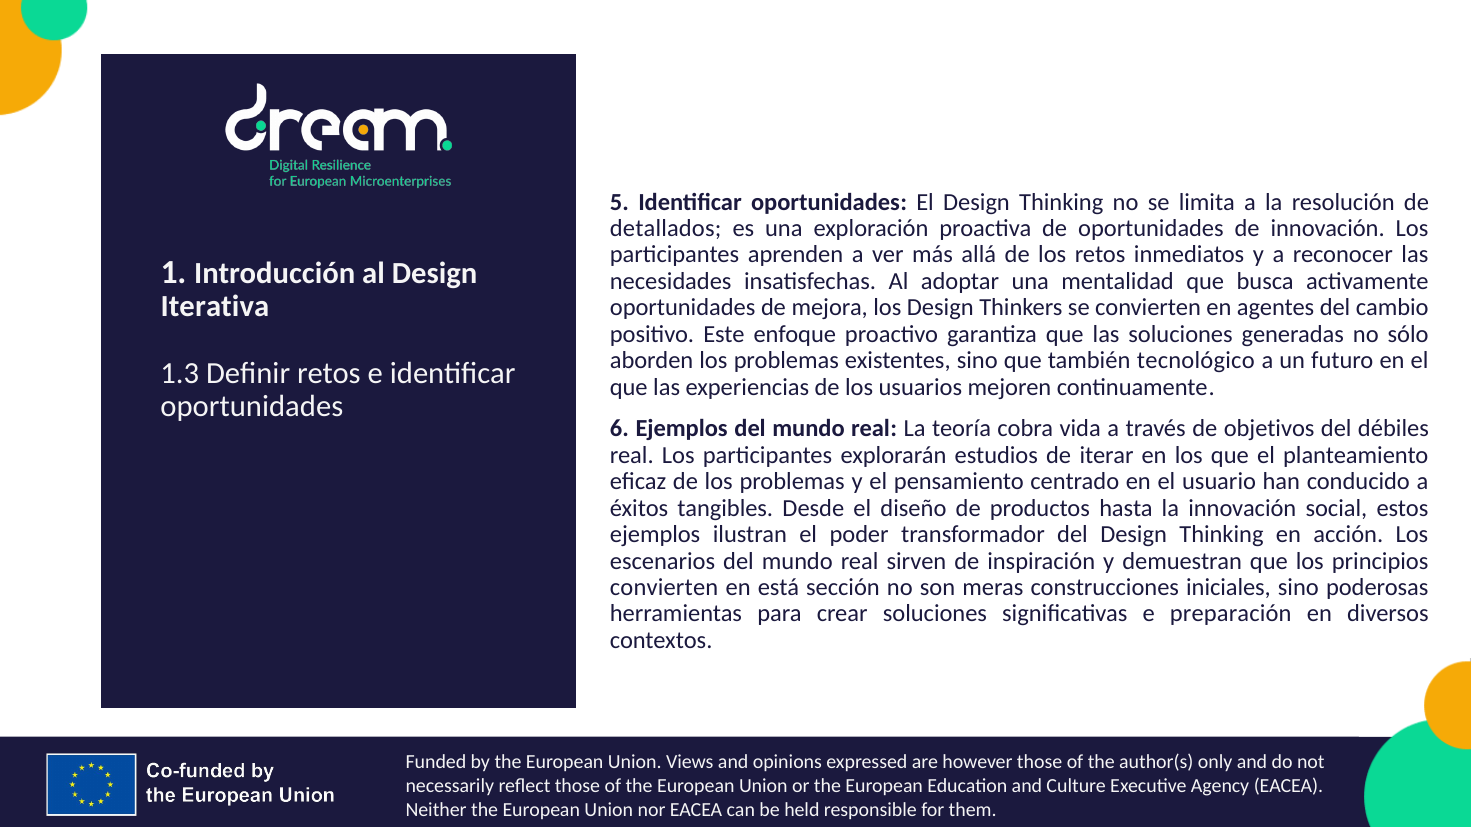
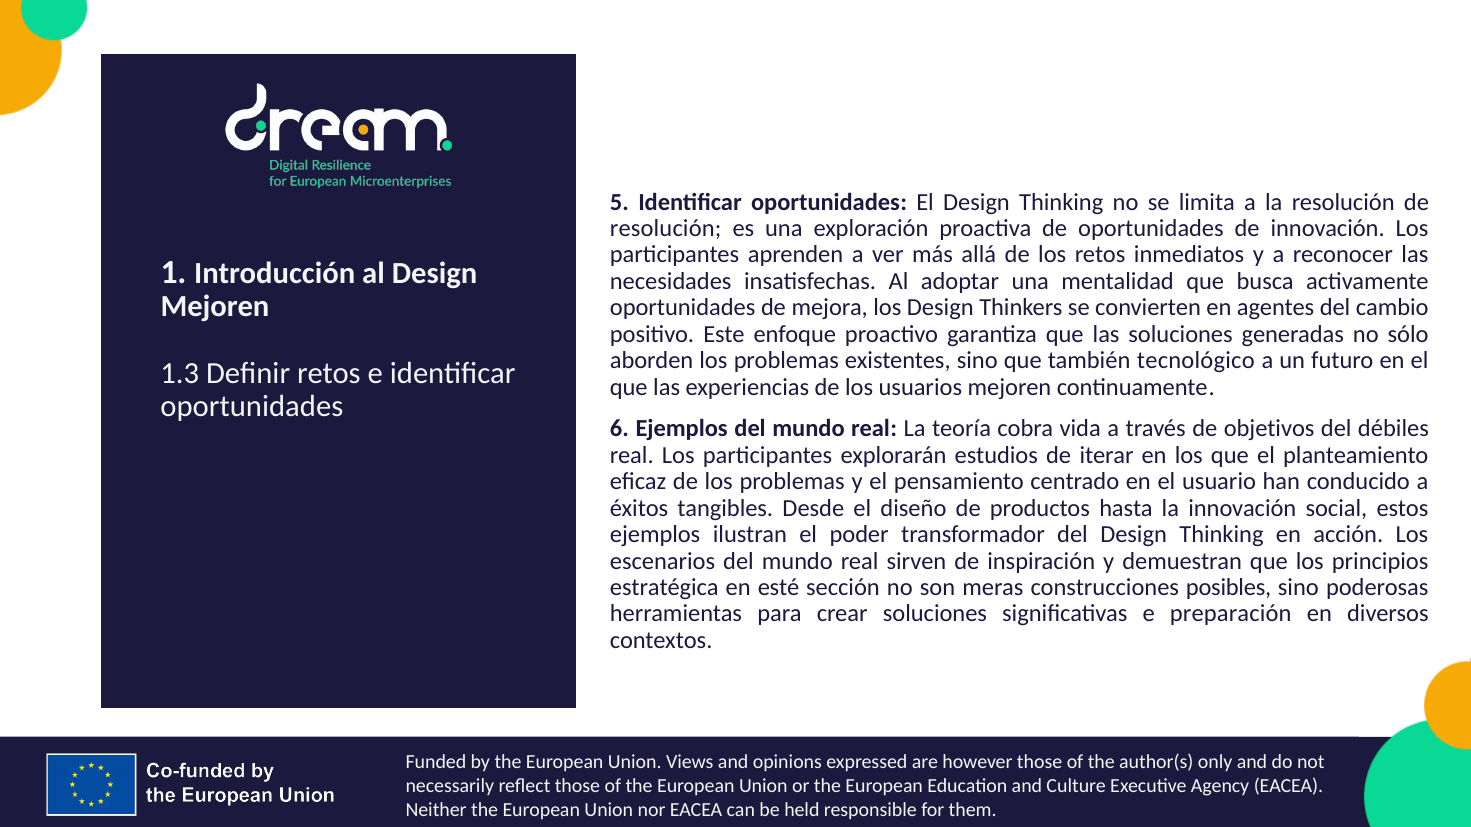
detallados at (666, 229): detallados -> resolución
Iterativa at (215, 307): Iterativa -> Mejoren
convierten at (664, 588): convierten -> estratégica
está: está -> esté
iniciales: iniciales -> posibles
